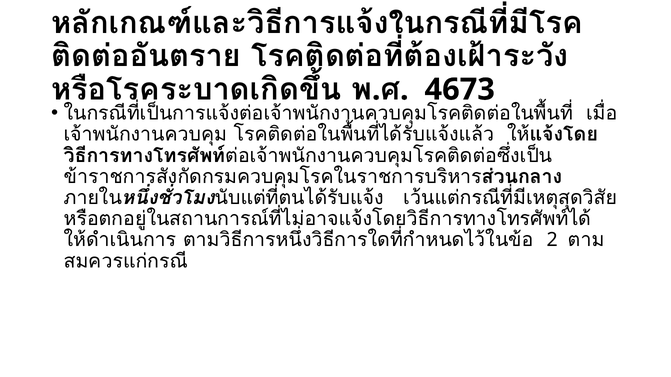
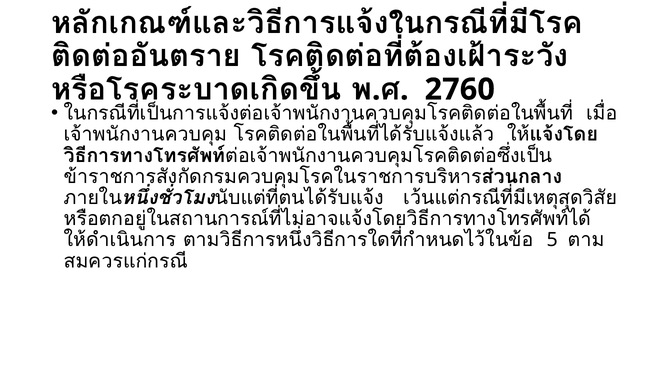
4673: 4673 -> 2760
2: 2 -> 5
